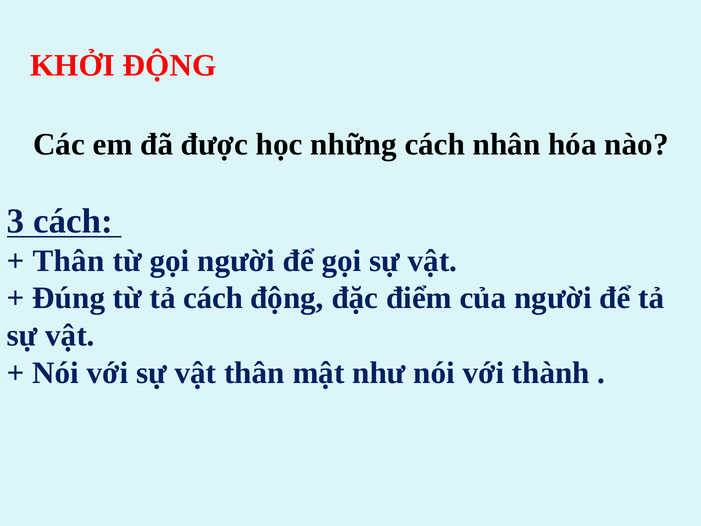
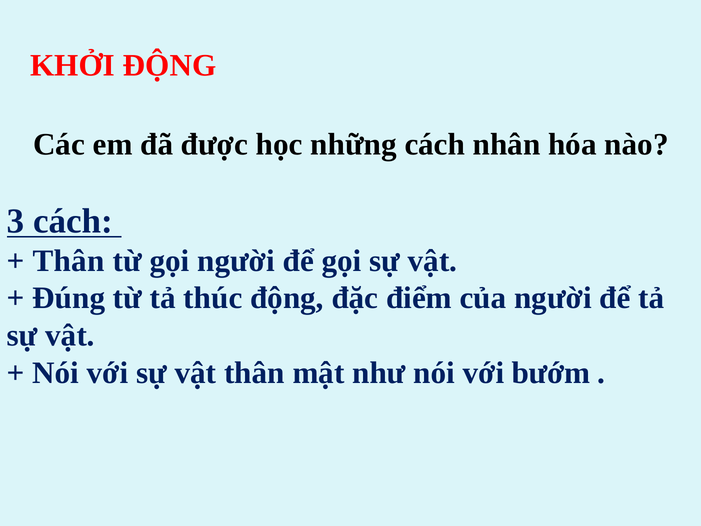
tả cách: cách -> thúc
thành: thành -> bướm
